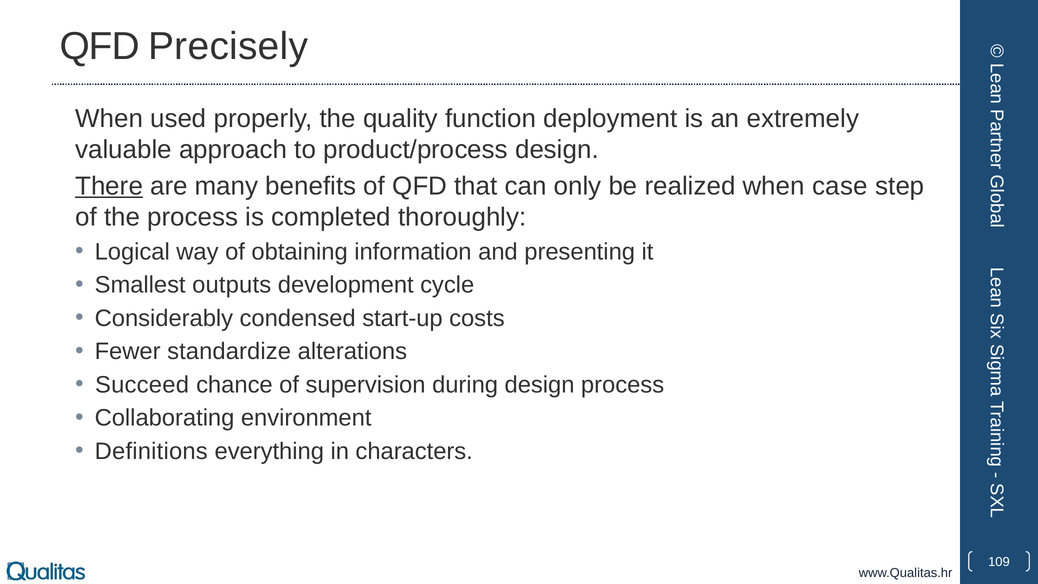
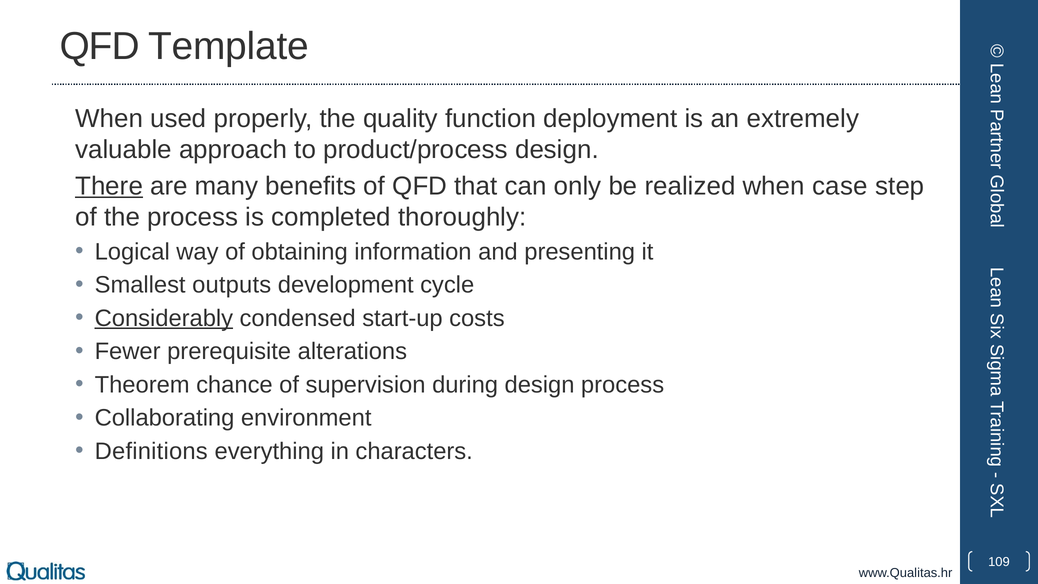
Precisely: Precisely -> Template
Considerably underline: none -> present
standardize: standardize -> prerequisite
Succeed: Succeed -> Theorem
